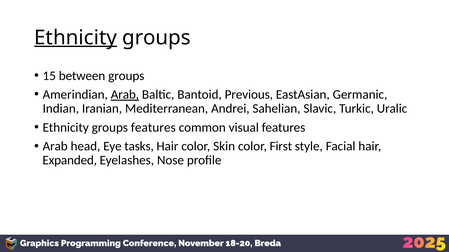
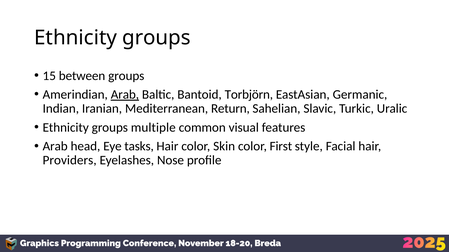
Ethnicity at (76, 38) underline: present -> none
Previous: Previous -> Torbjörn
Andrei: Andrei -> Return
groups features: features -> multiple
Expanded: Expanded -> Providers
